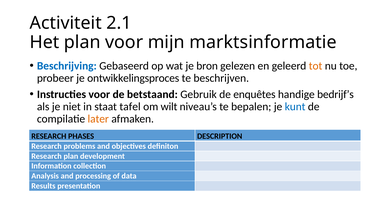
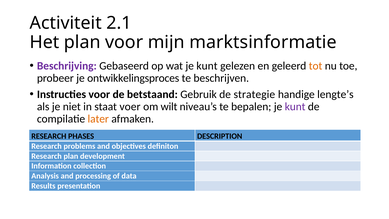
Beschrijving colour: blue -> purple
wat je bron: bron -> kunt
enquêtes: enquêtes -> strategie
bedrijf’s: bedrijf’s -> lengte’s
tafel: tafel -> voer
kunt at (295, 106) colour: blue -> purple
